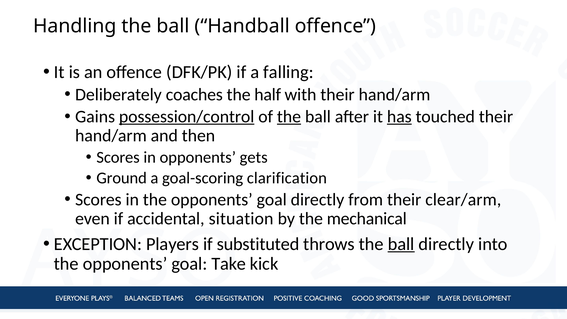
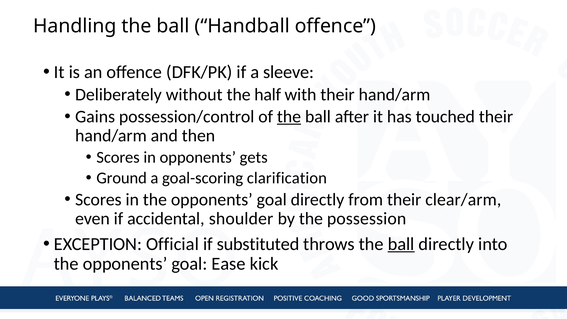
falling: falling -> sleeve
coaches: coaches -> without
possession/control underline: present -> none
has underline: present -> none
situation: situation -> shoulder
mechanical: mechanical -> possession
Players: Players -> Official
Take: Take -> Ease
